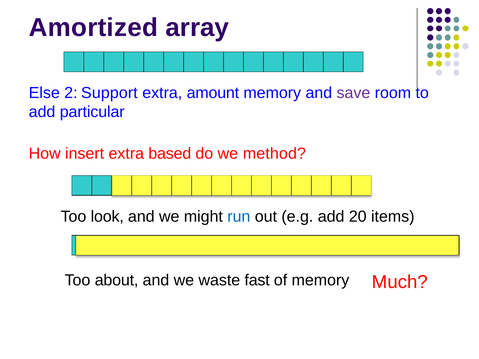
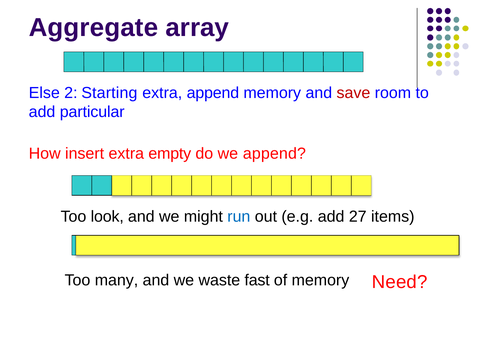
Amortized: Amortized -> Aggregate
Support: Support -> Starting
extra amount: amount -> append
save colour: purple -> red
based: based -> empty
we method: method -> append
20: 20 -> 27
about: about -> many
Much: Much -> Need
